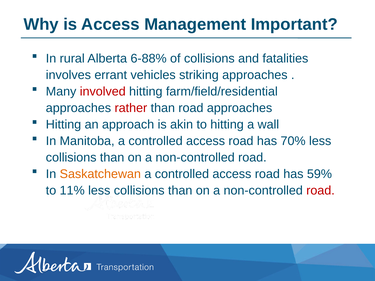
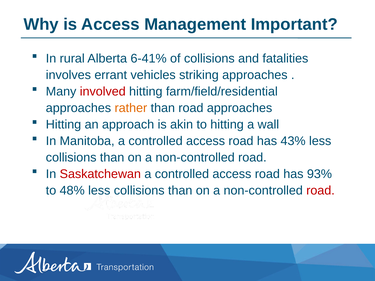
6-88%: 6-88% -> 6-41%
rather colour: red -> orange
70%: 70% -> 43%
Saskatchewan colour: orange -> red
59%: 59% -> 93%
11%: 11% -> 48%
